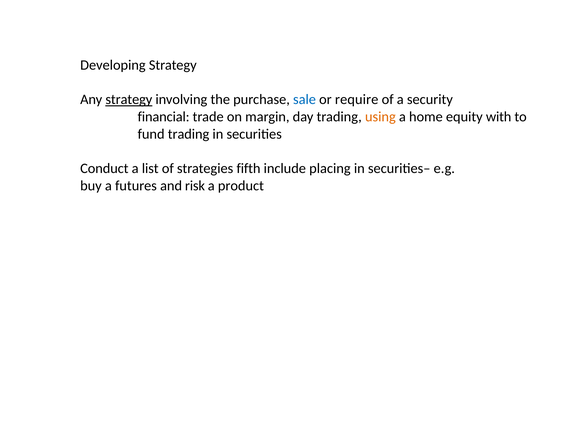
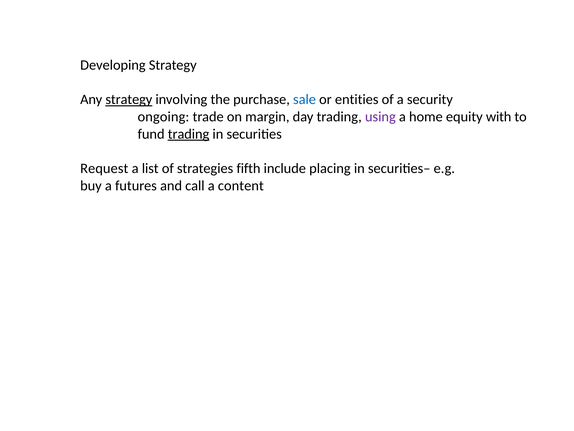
require: require -> entities
financial: financial -> ongoing
using colour: orange -> purple
trading at (189, 134) underline: none -> present
Conduct: Conduct -> Request
risk: risk -> call
product: product -> content
